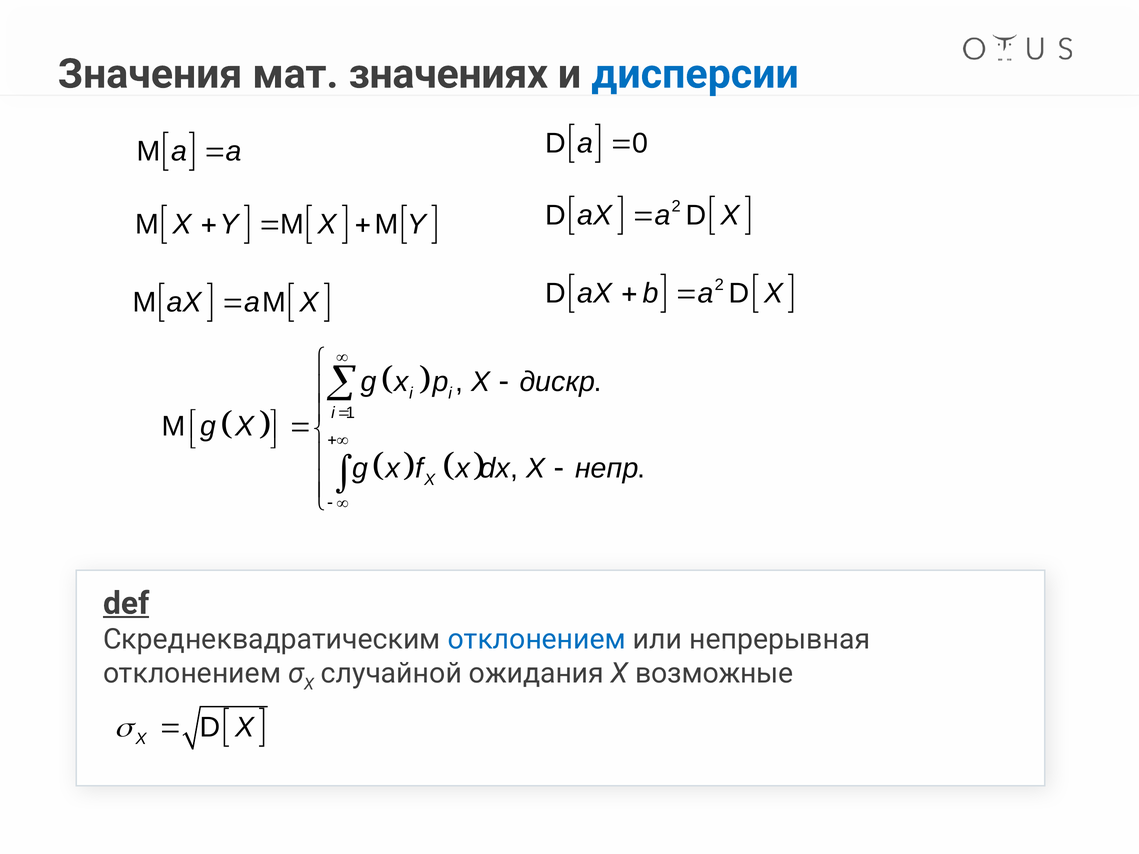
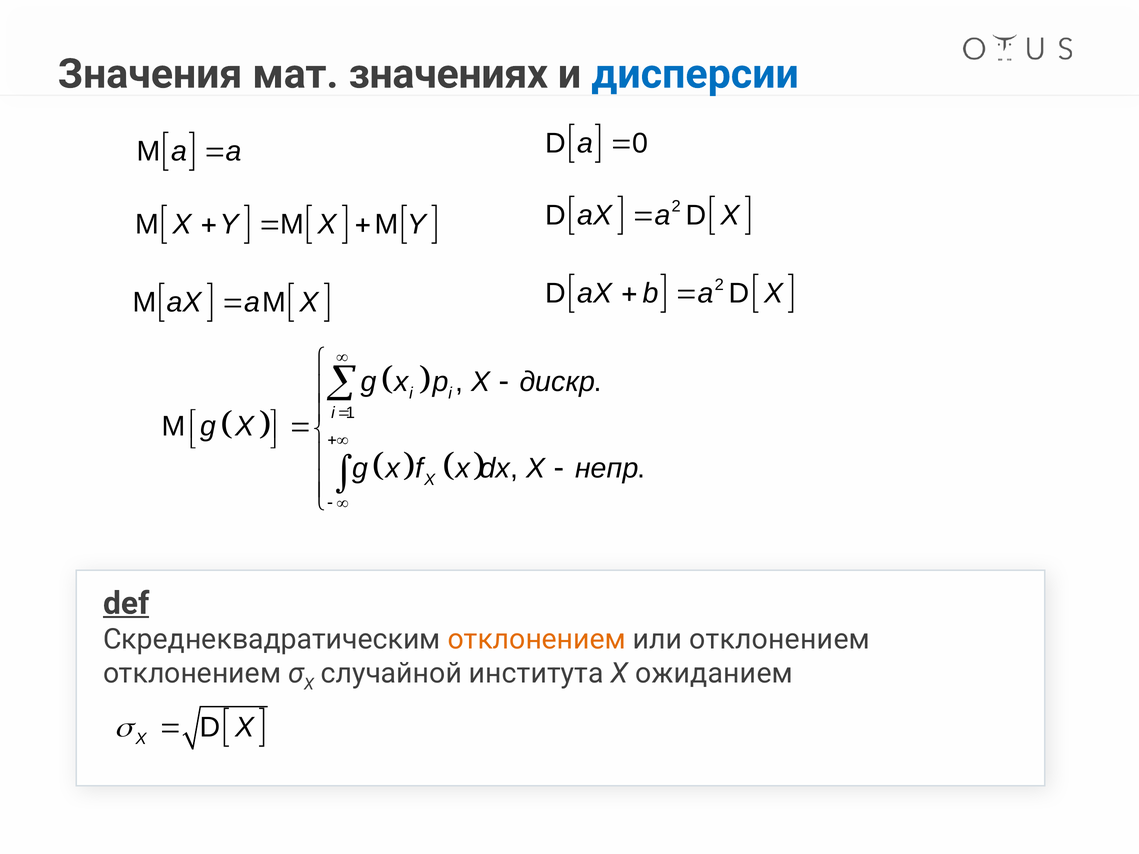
отклонением at (537, 639) colour: blue -> orange
или непрерывная: непрерывная -> отклонением
ожидания: ожидания -> института
возможные: возможные -> ожиданием
